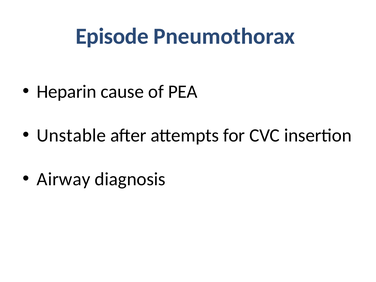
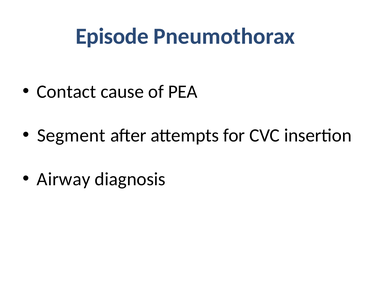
Heparin: Heparin -> Contact
Unstable: Unstable -> Segment
